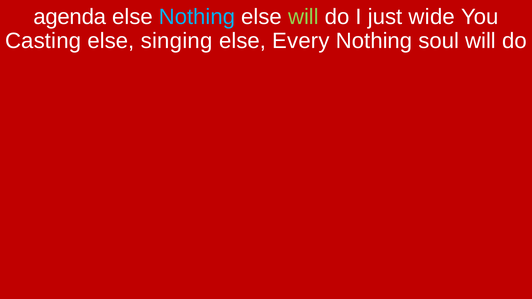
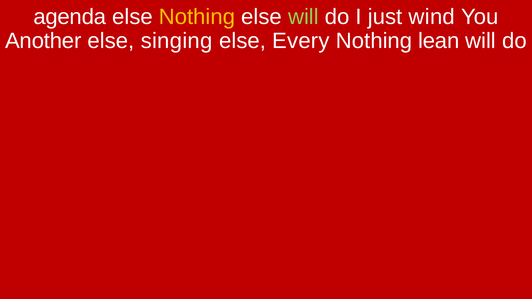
Nothing at (197, 17) colour: light blue -> yellow
wide: wide -> wind
Casting: Casting -> Another
soul: soul -> lean
